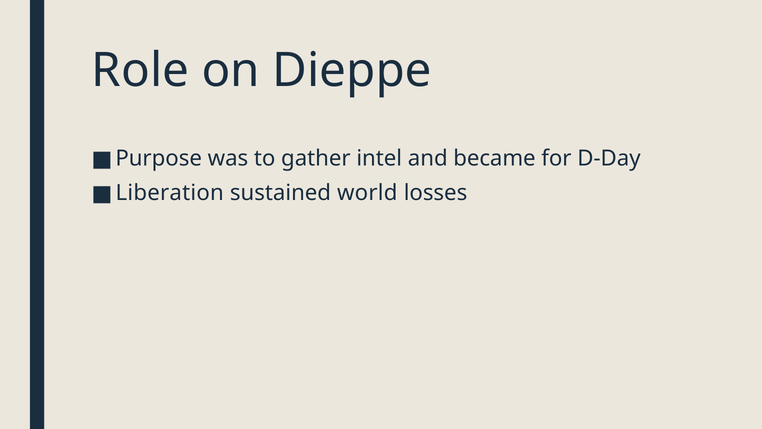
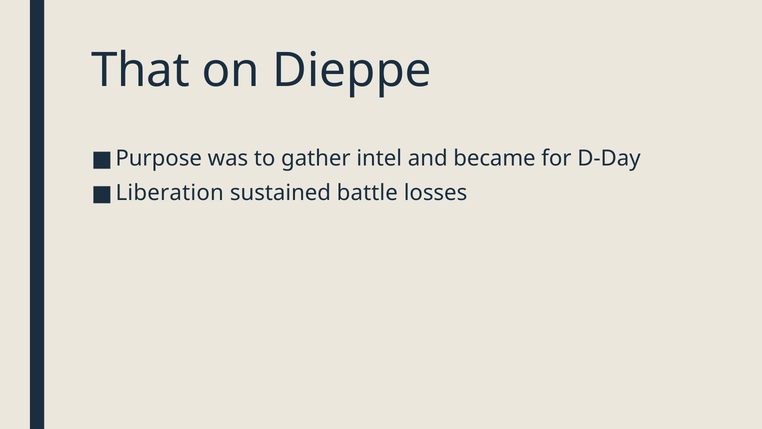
Role: Role -> That
world: world -> battle
